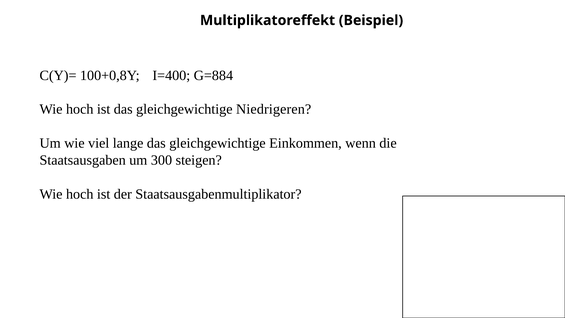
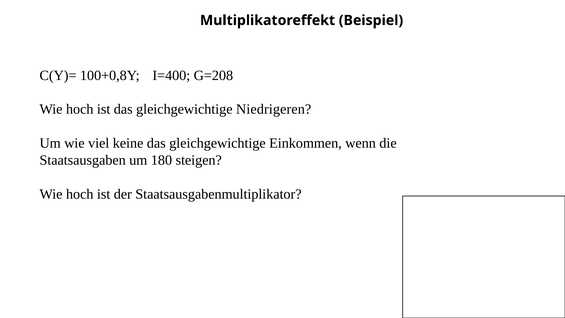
G=884: G=884 -> G=208
lange: lange -> keine
300: 300 -> 180
